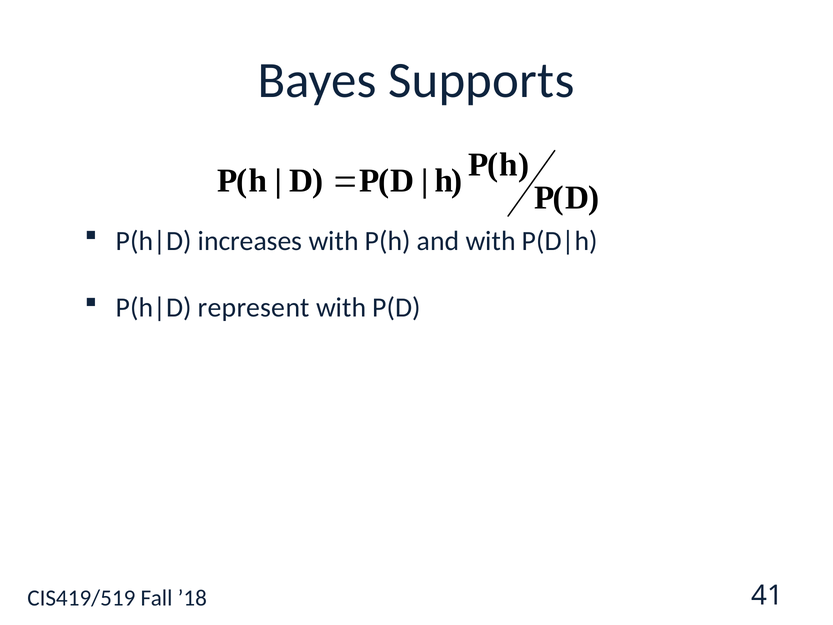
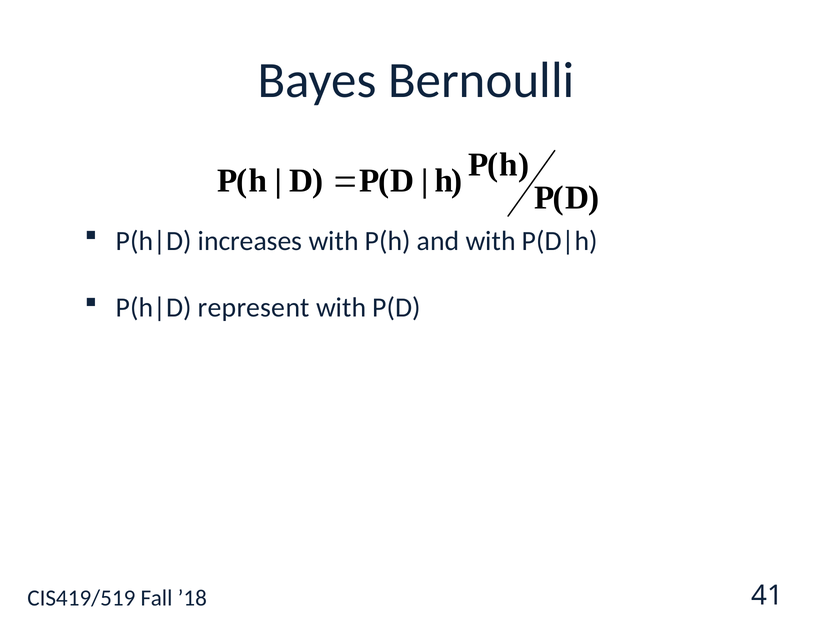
Supports: Supports -> Bernoulli
